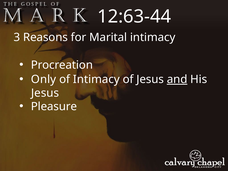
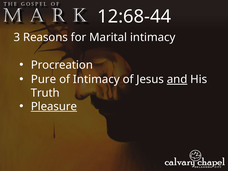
12:63-44: 12:63-44 -> 12:68-44
Only: Only -> Pure
Jesus at (45, 93): Jesus -> Truth
Pleasure underline: none -> present
